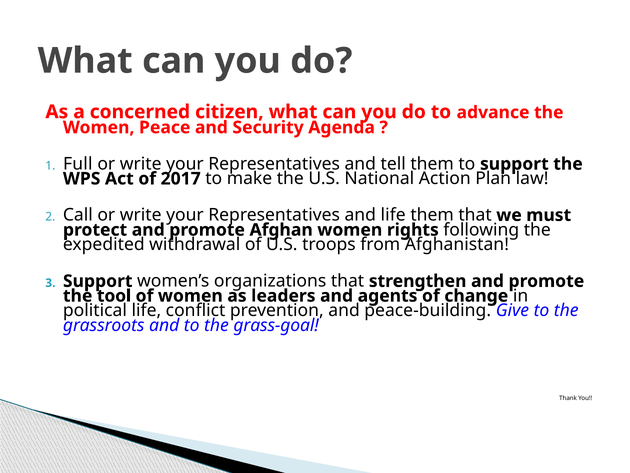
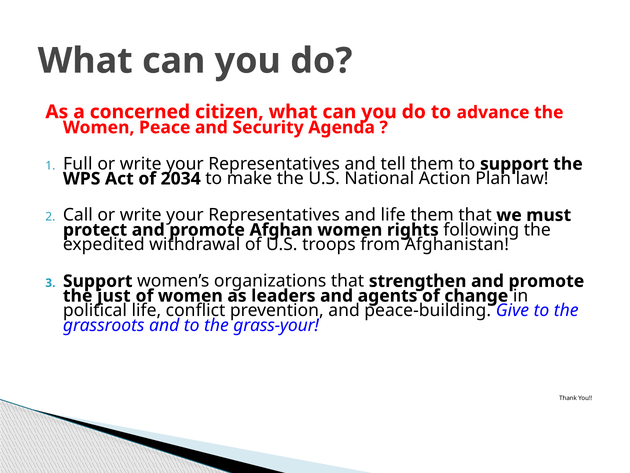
2017: 2017 -> 2034
tool: tool -> just
grass-goal: grass-goal -> grass-your
